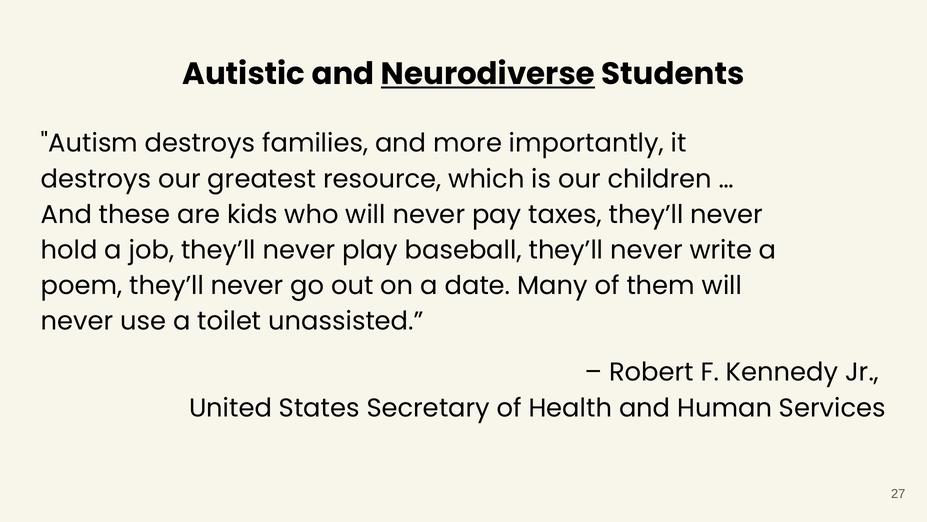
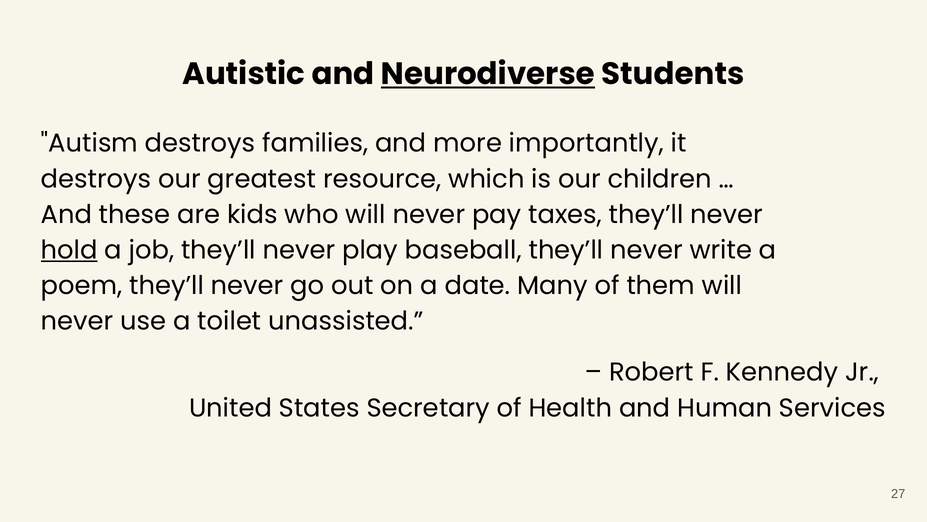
hold underline: none -> present
